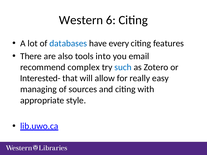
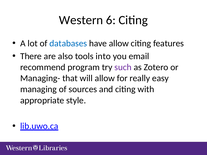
have every: every -> allow
complex: complex -> program
such colour: blue -> purple
Interested-: Interested- -> Managing-
